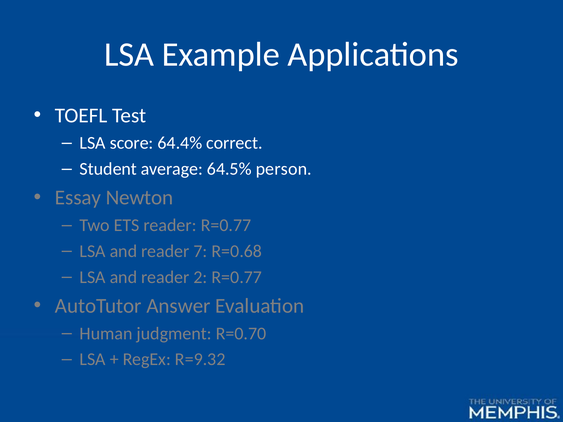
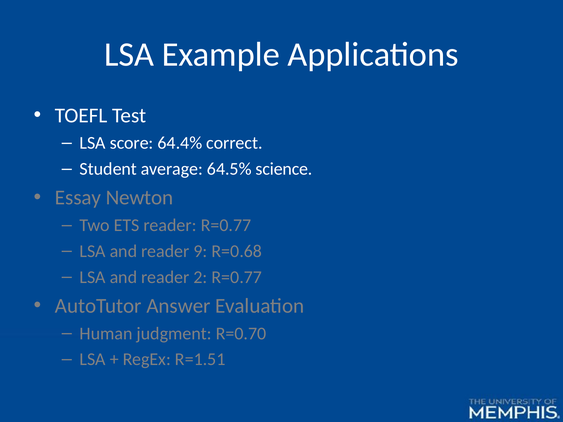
person: person -> science
7: 7 -> 9
R=9.32: R=9.32 -> R=1.51
